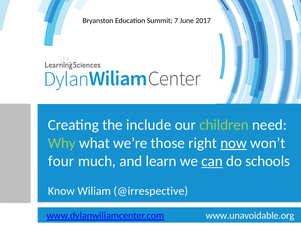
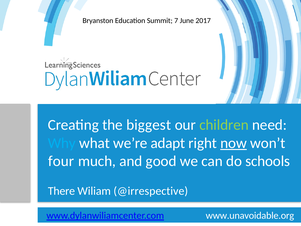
include: include -> biggest
Why colour: light green -> light blue
those: those -> adapt
learn: learn -> good
can underline: present -> none
Know: Know -> There
